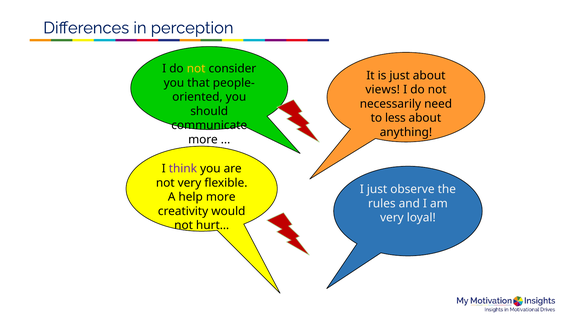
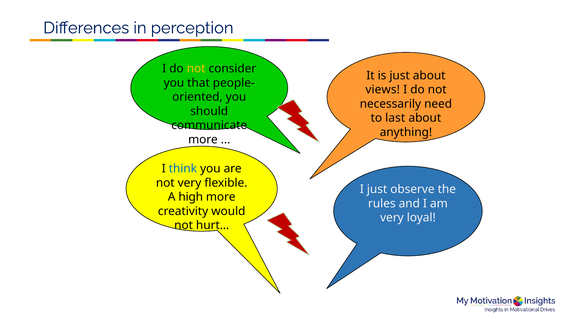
less: less -> last
think colour: purple -> blue
help: help -> high
